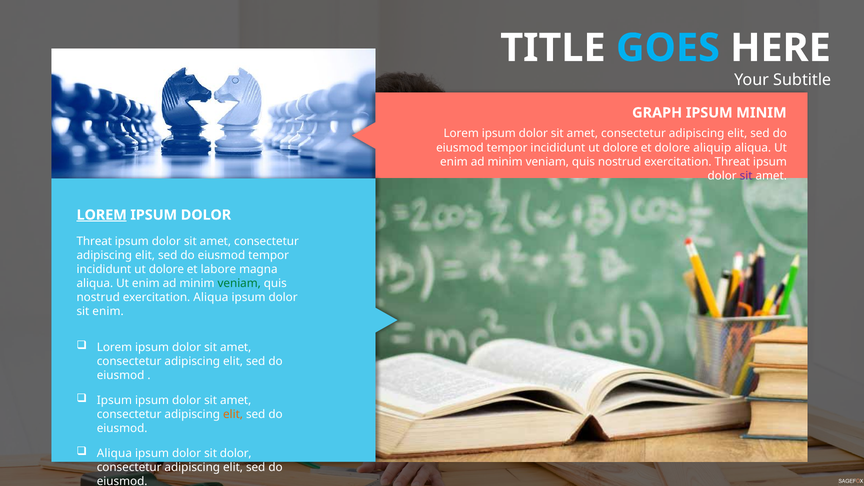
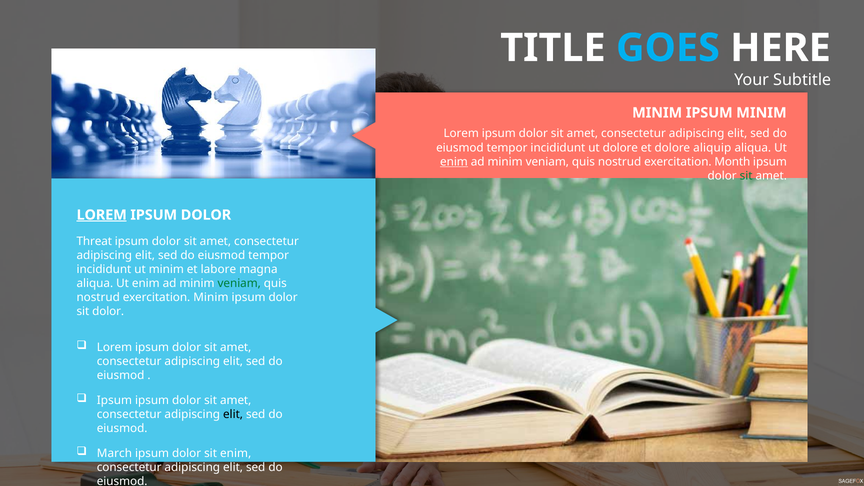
GRAPH at (657, 113): GRAPH -> MINIM
enim at (454, 162) underline: none -> present
exercitation Threat: Threat -> Month
sit at (746, 176) colour: purple -> green
dolore at (166, 269): dolore -> minim
exercitation Aliqua: Aliqua -> Minim
sit enim: enim -> dolor
elit at (233, 414) colour: orange -> black
Aliqua at (114, 453): Aliqua -> March
sit dolor: dolor -> enim
